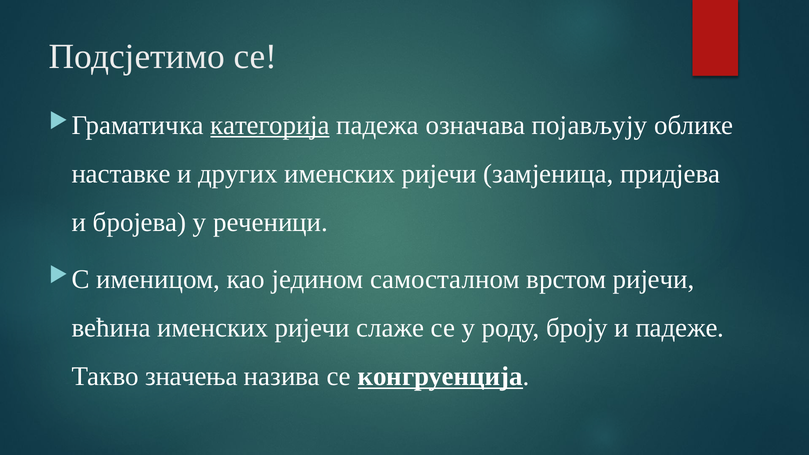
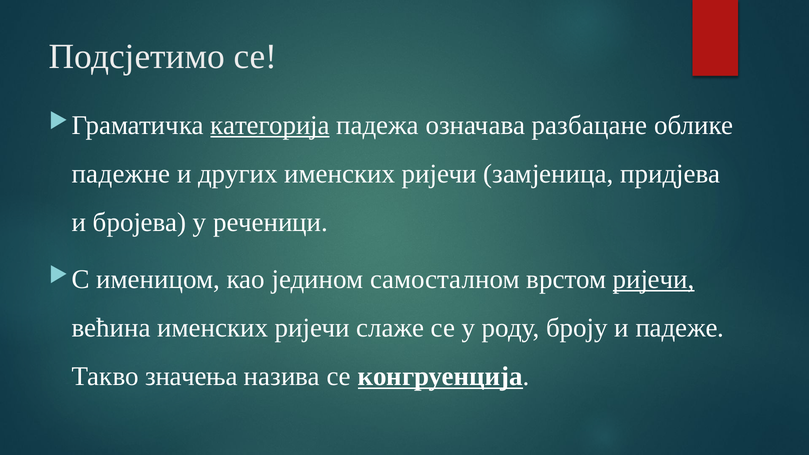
појављују: појављују -> разбацане
наставке: наставке -> падежне
ријечи at (654, 279) underline: none -> present
